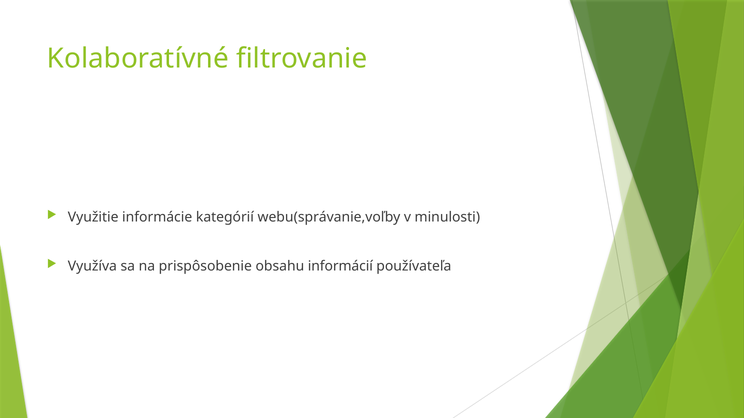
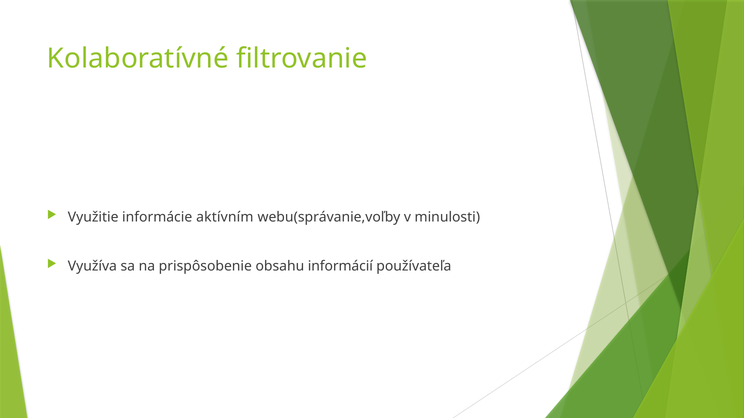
kategórií: kategórií -> aktívním
